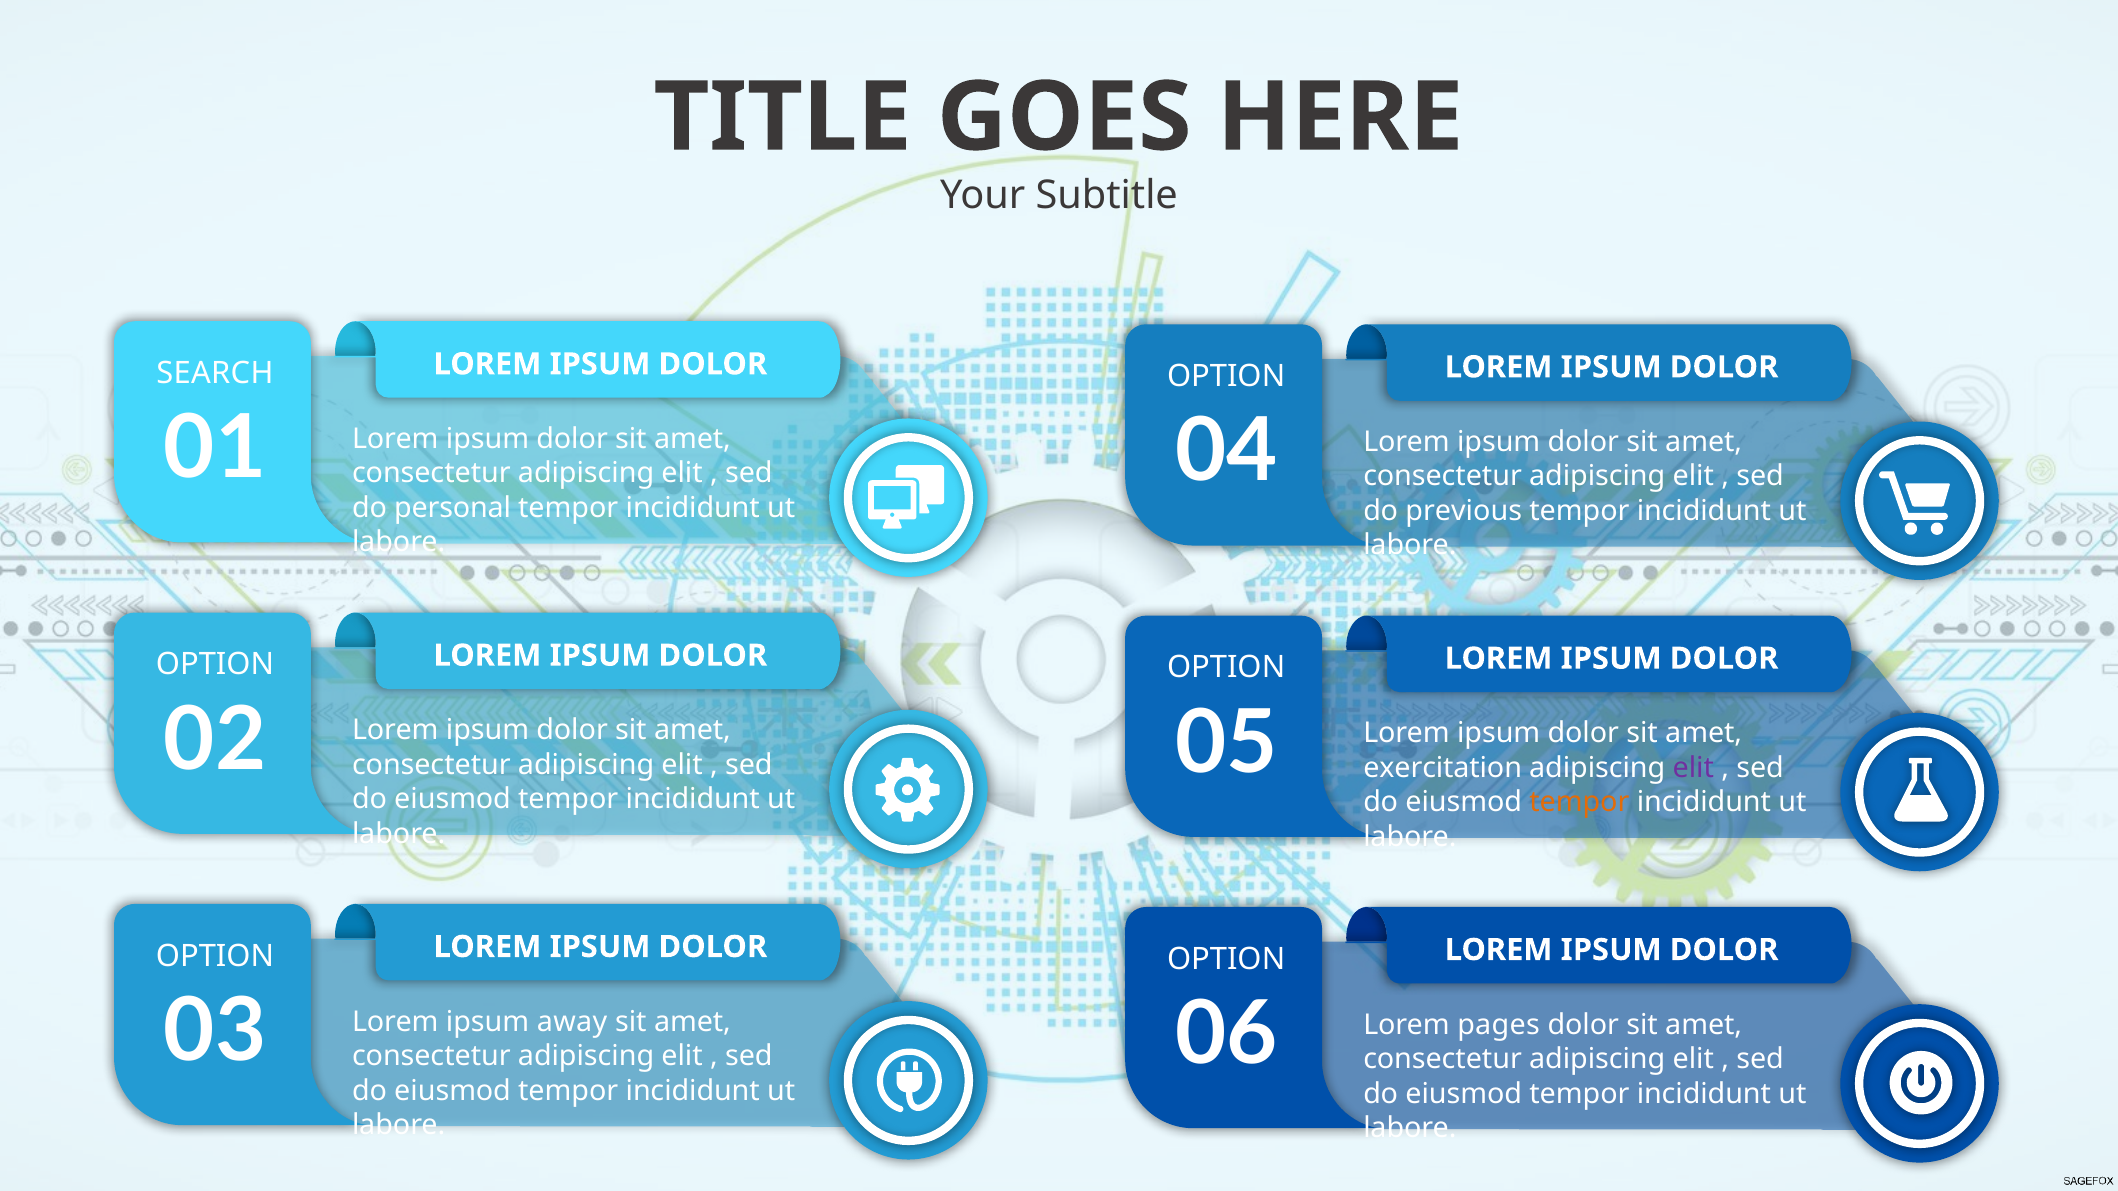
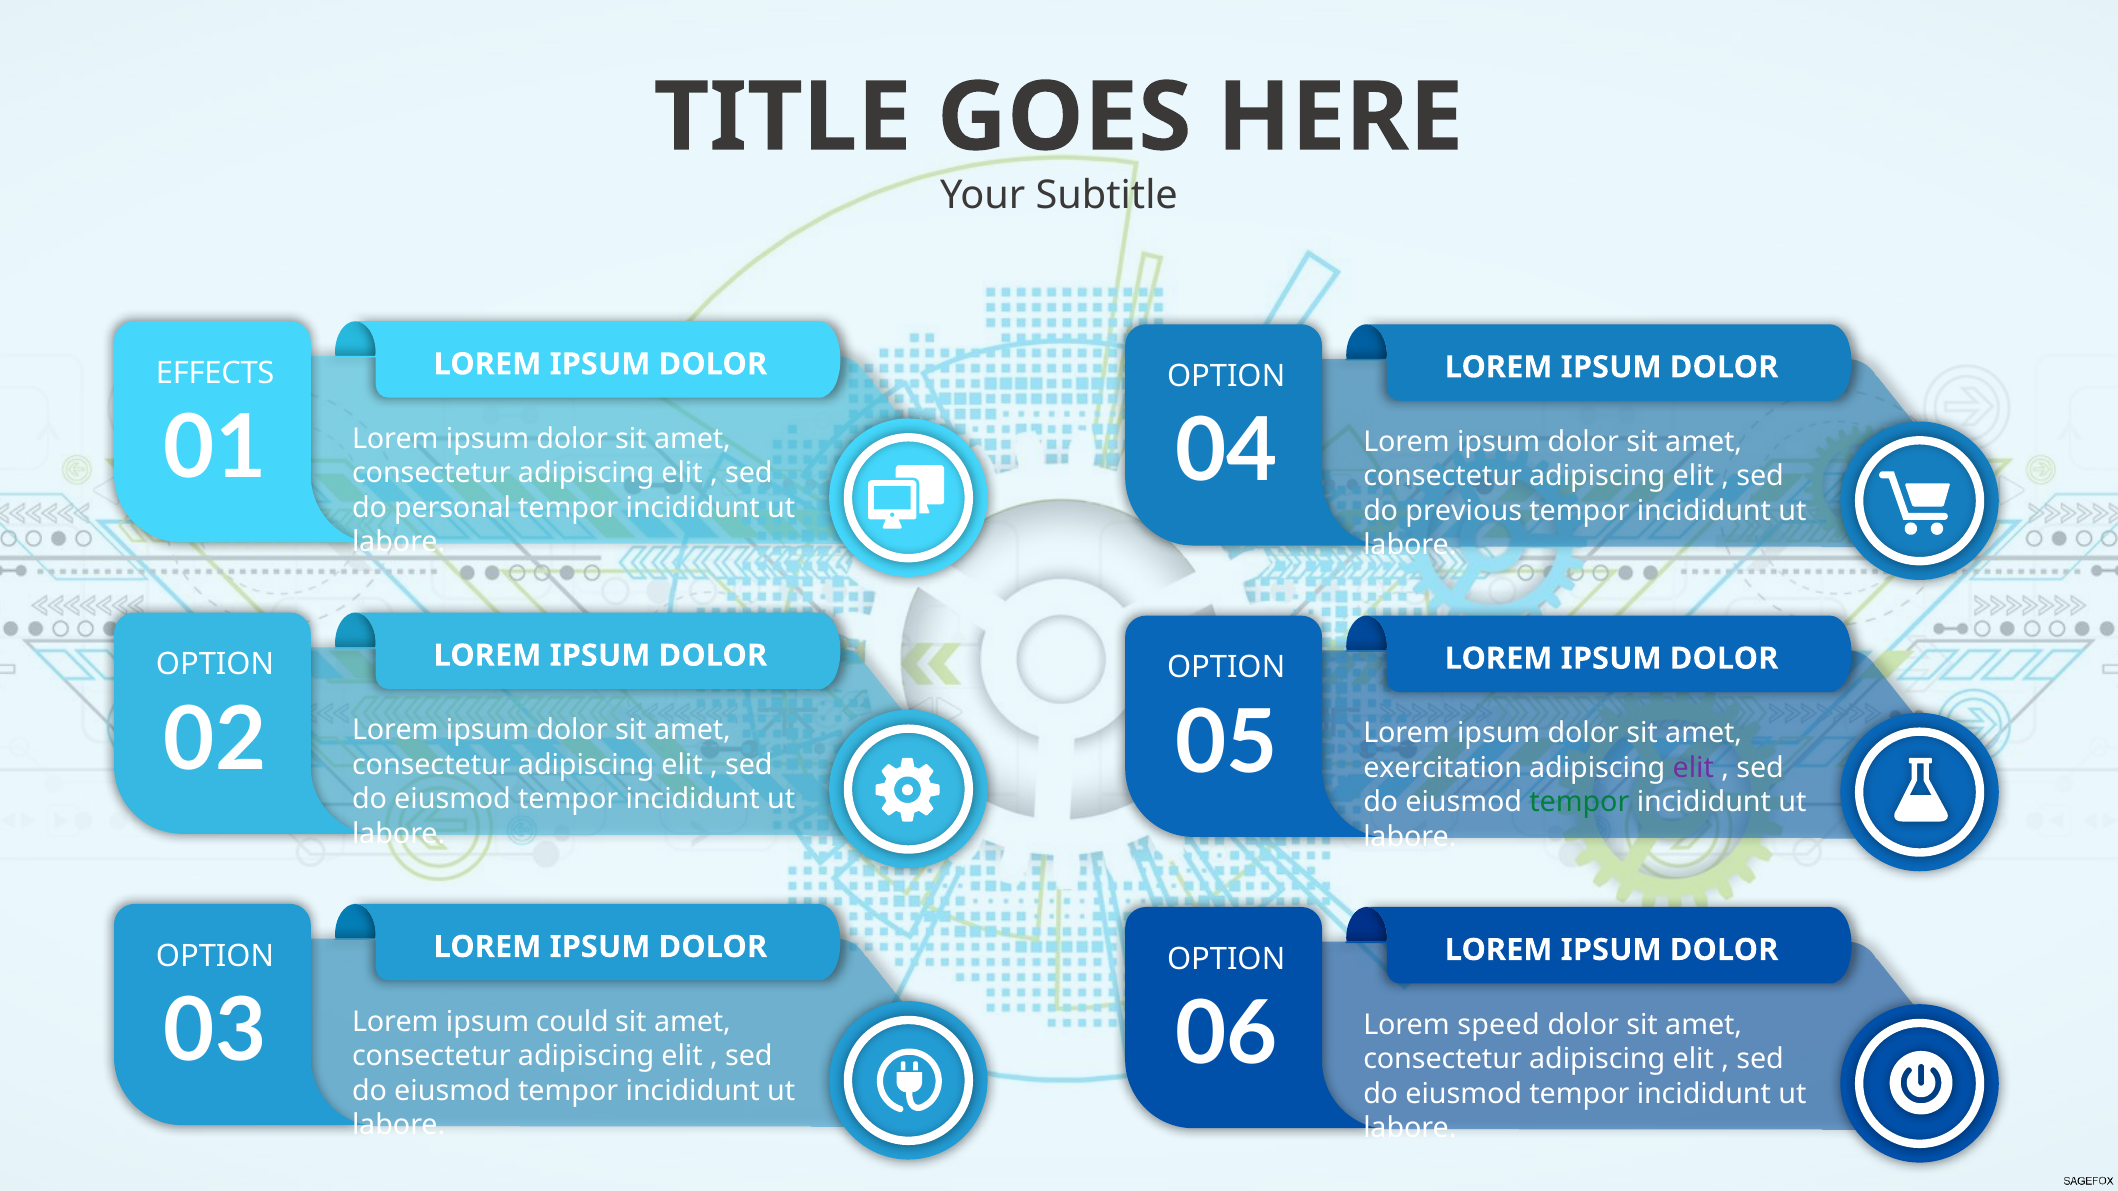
SEARCH: SEARCH -> EFFECTS
tempor at (1579, 803) colour: orange -> green
away: away -> could
pages: pages -> speed
